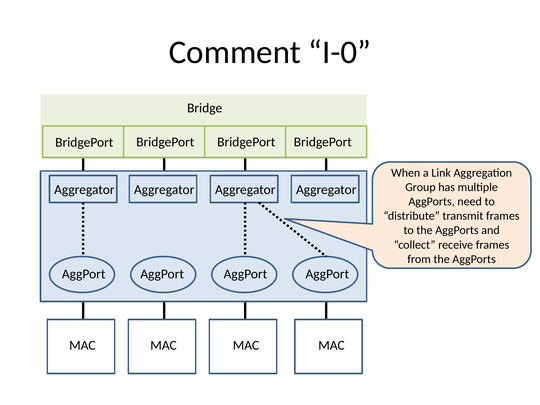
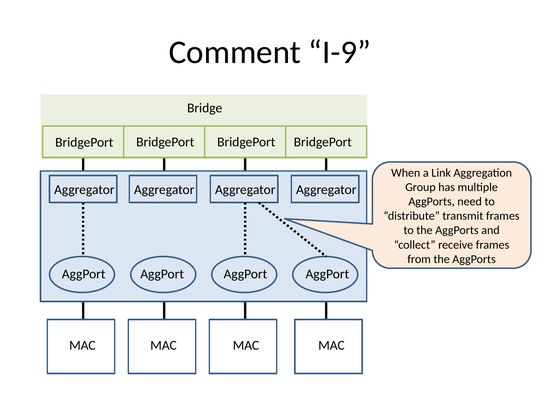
I-0: I-0 -> I-9
